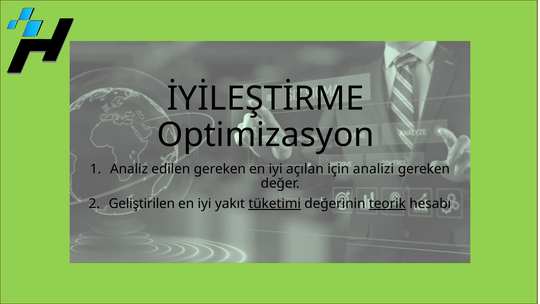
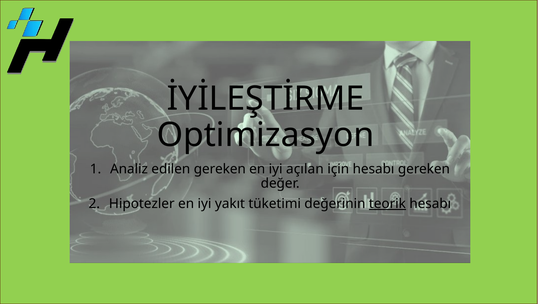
için analizi: analizi -> hesabı
Geliştirilen: Geliştirilen -> Hipotezler
tüketimi underline: present -> none
